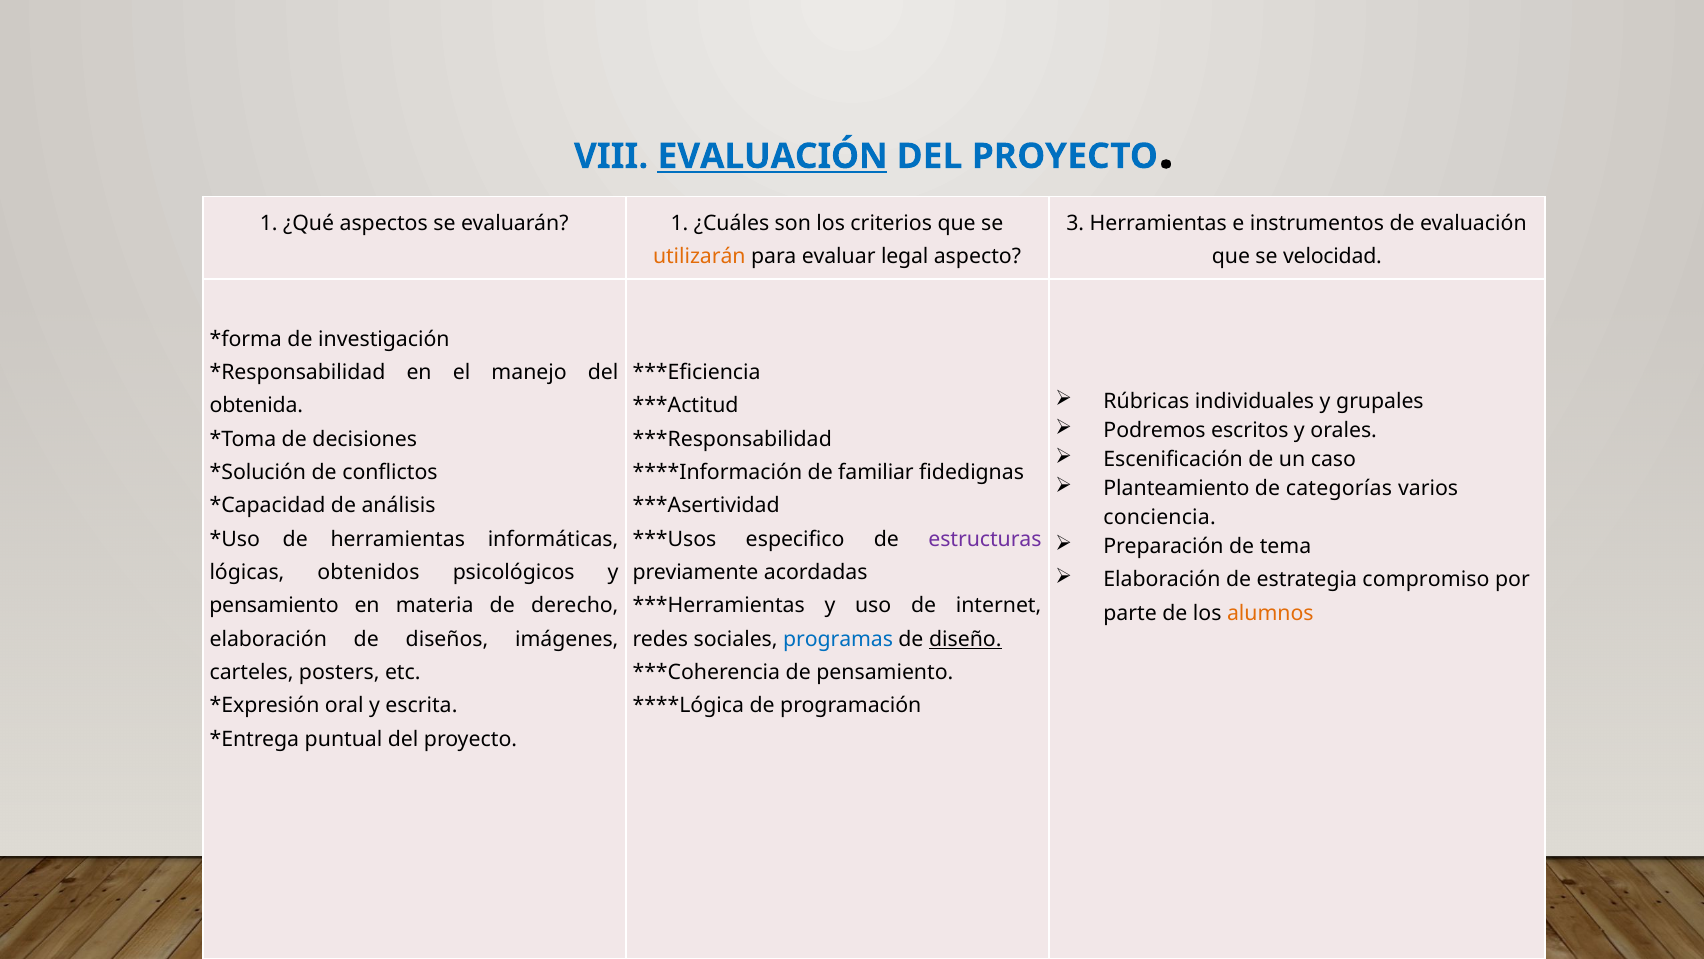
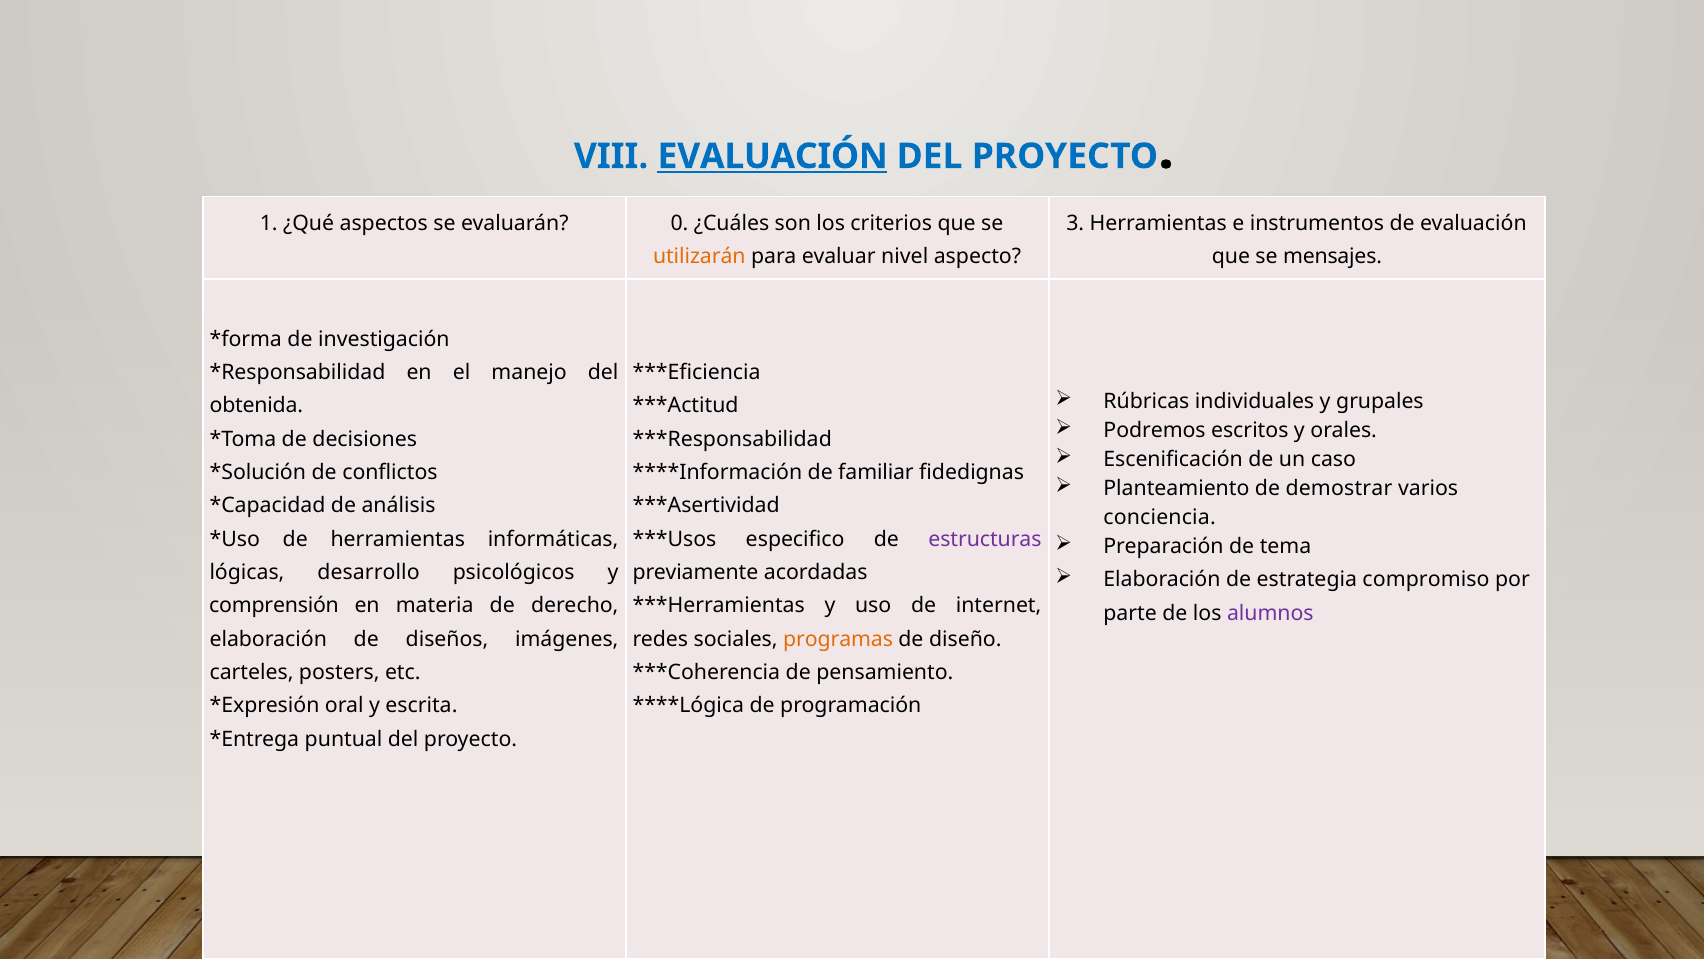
evaluarán 1: 1 -> 0
legal: legal -> nivel
velocidad: velocidad -> mensajes
categorías: categorías -> demostrar
obtenidos: obtenidos -> desarrollo
pensamiento at (274, 605): pensamiento -> comprensión
alumnos colour: orange -> purple
programas colour: blue -> orange
diseño underline: present -> none
